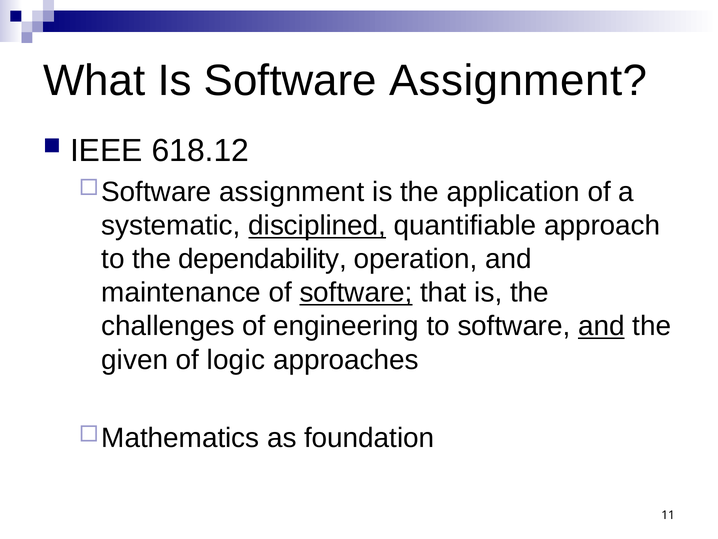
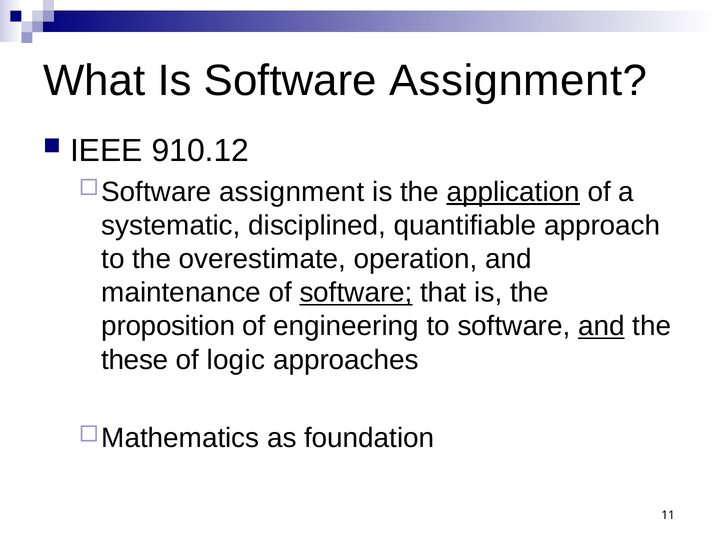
618.12: 618.12 -> 910.12
application underline: none -> present
disciplined underline: present -> none
dependability: dependability -> overestimate
challenges: challenges -> proposition
given: given -> these
